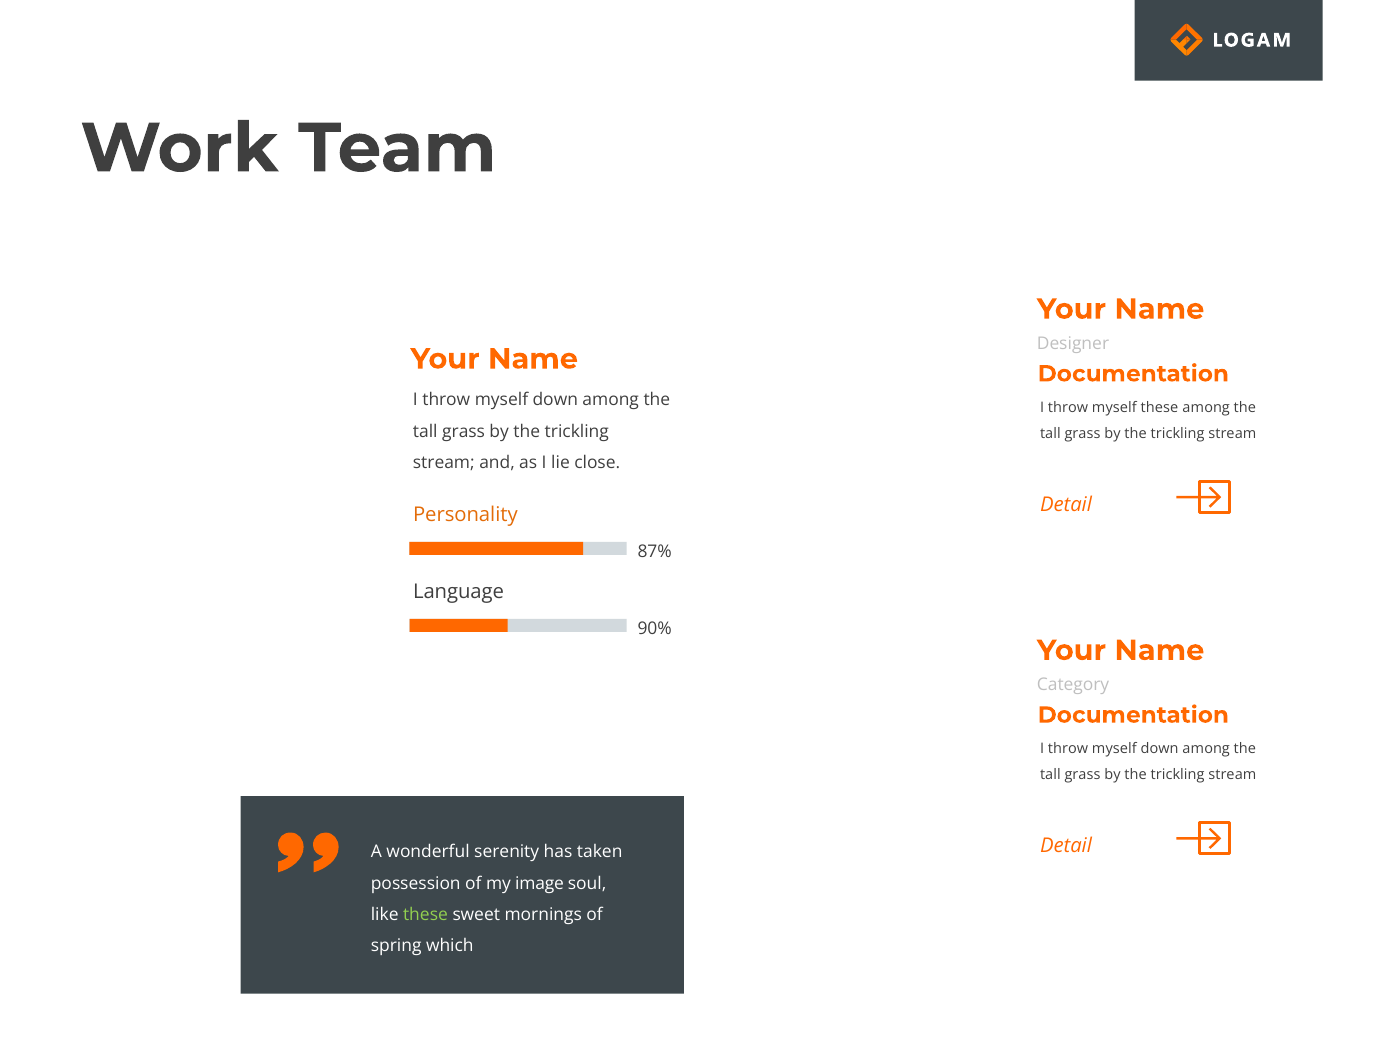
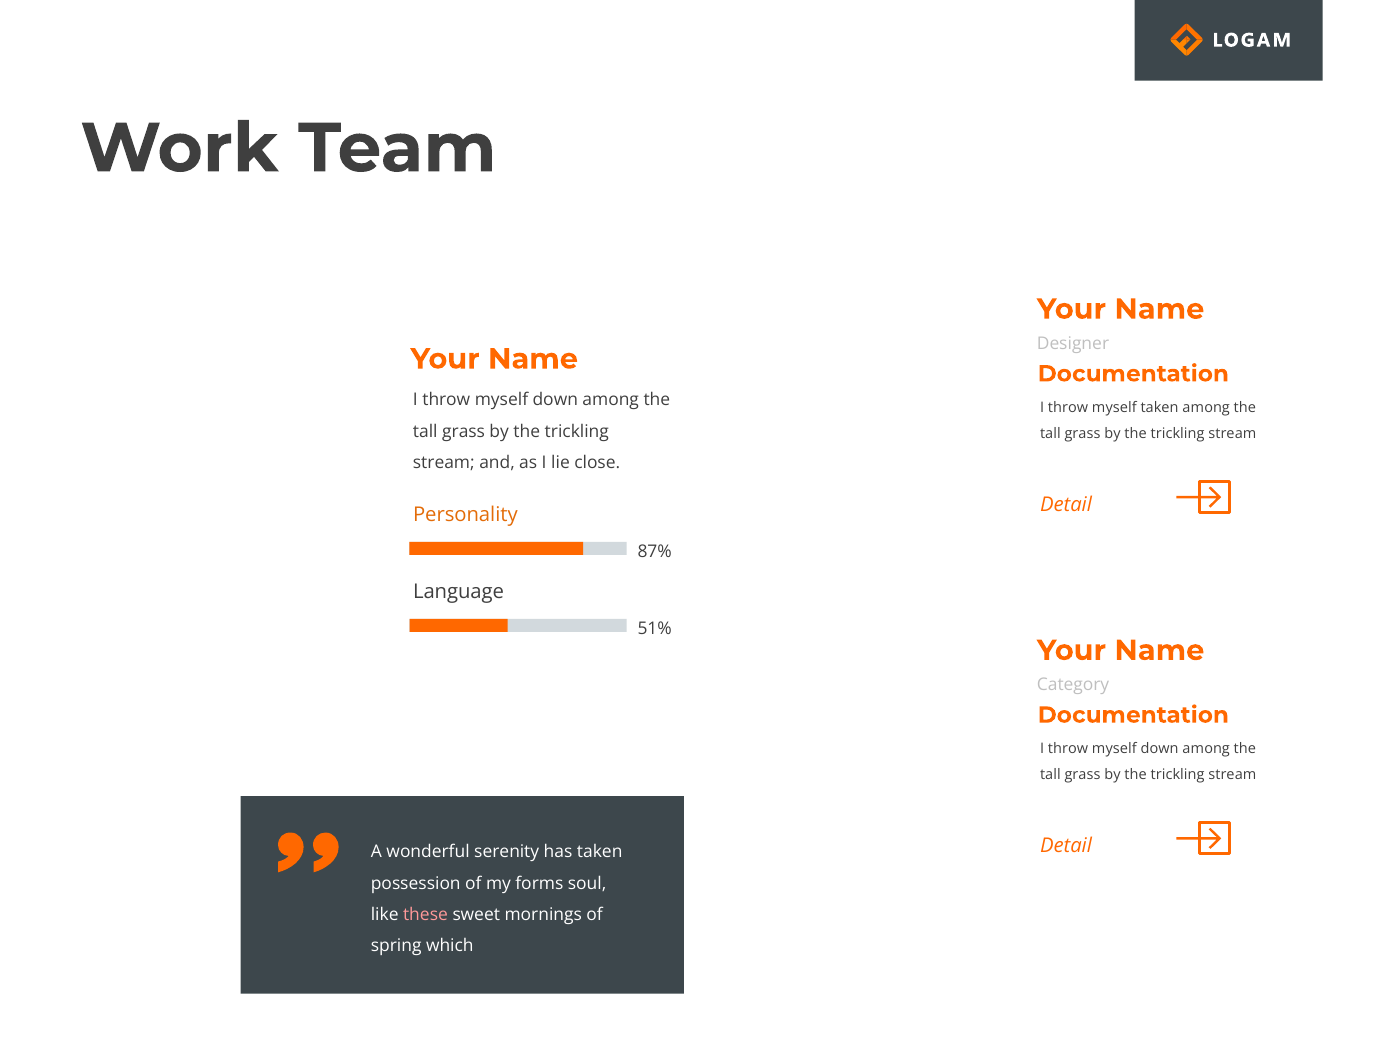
myself these: these -> taken
90%: 90% -> 51%
image: image -> forms
these at (425, 915) colour: light green -> pink
